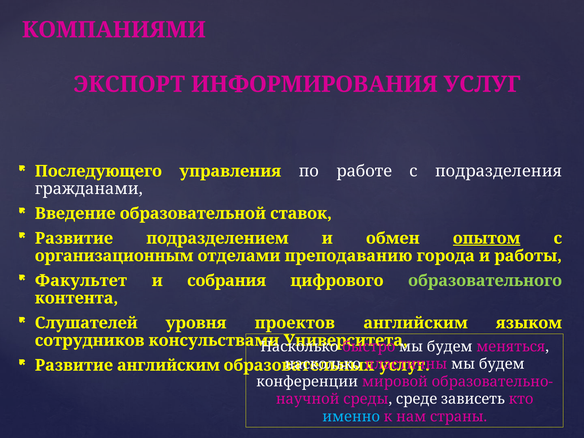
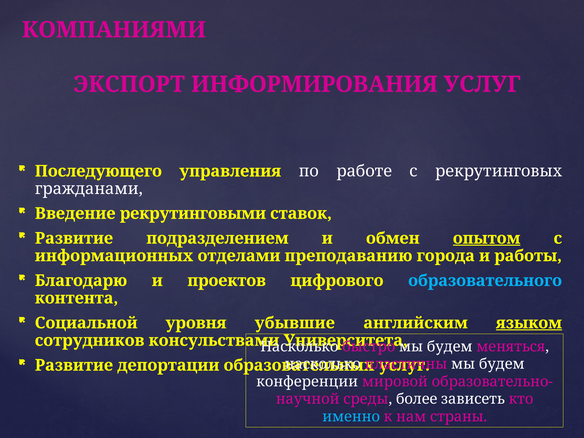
подразделения: подразделения -> рекрутинговых
образовательной: образовательной -> рекрутинговыми
организационным: организационным -> информационных
Факультет: Факультет -> Благодарю
собрания: собрания -> проектов
образовательного colour: light green -> light blue
Слушателей: Слушателей -> Социальной
проектов: проектов -> убывшие
языком underline: none -> present
Развитие английским: английским -> депортации
среде: среде -> более
